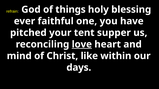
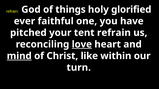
blessing: blessing -> glorified
tent supper: supper -> refrain
mind underline: none -> present
days: days -> turn
